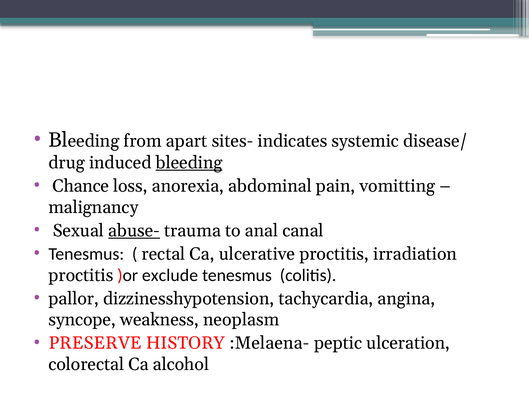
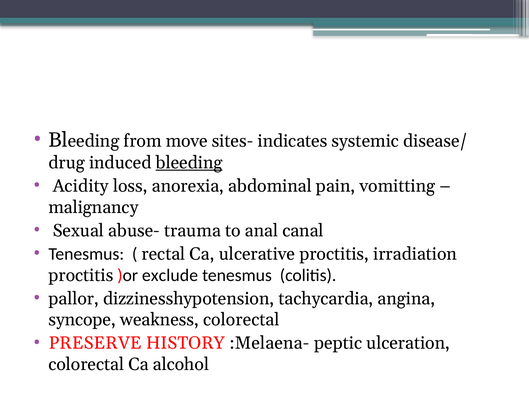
apart: apart -> move
Chance: Chance -> Acidity
abuse- underline: present -> none
weakness neoplasm: neoplasm -> colorectal
